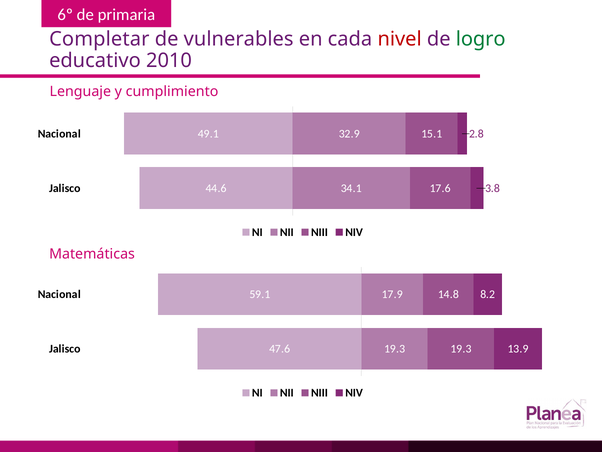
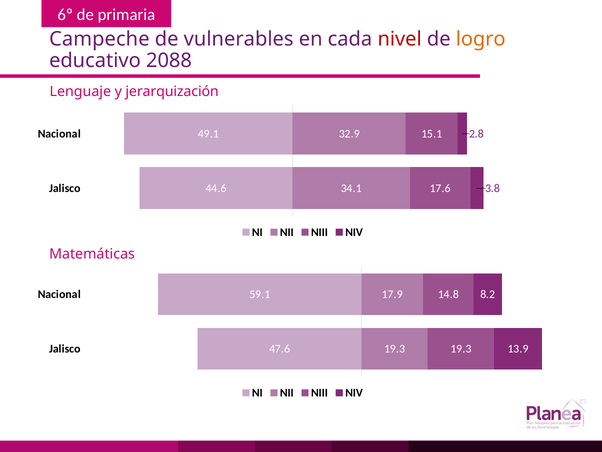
Completar: Completar -> Campeche
logro colour: green -> orange
2010: 2010 -> 2088
cumplimiento: cumplimiento -> jerarquización
